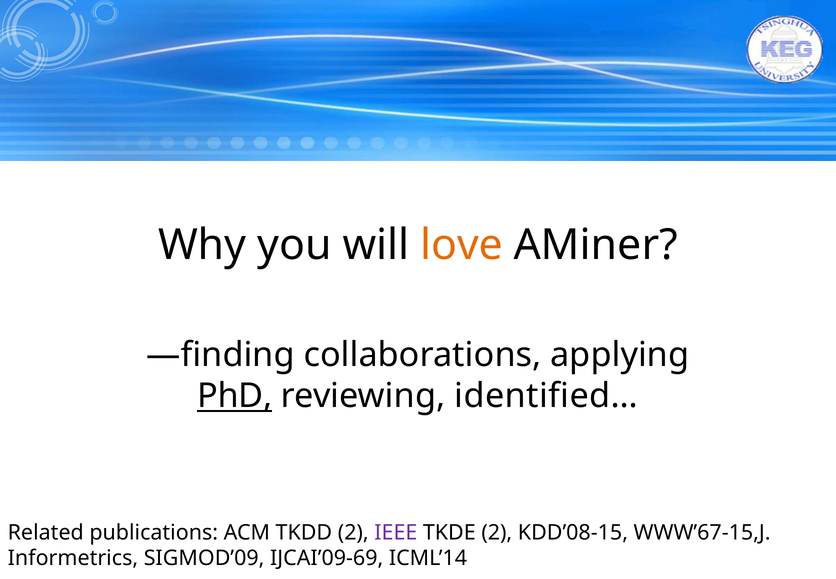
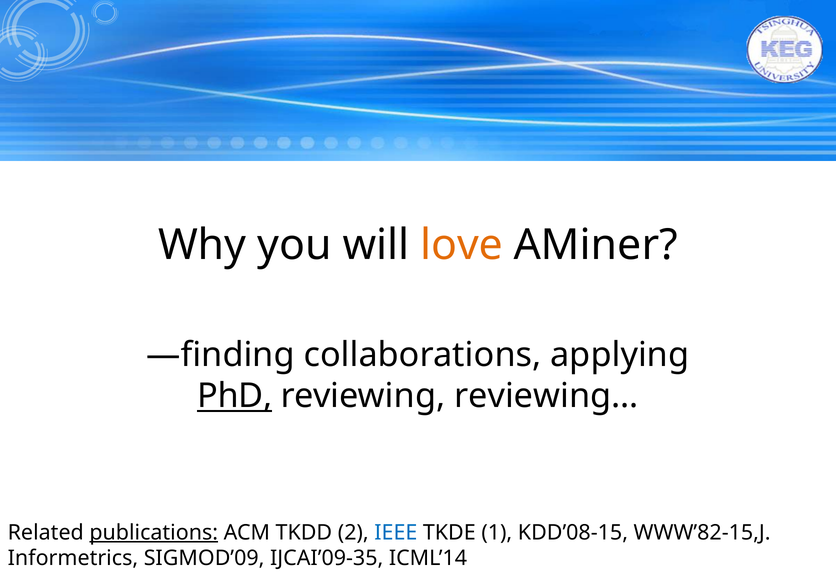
identified…: identified… -> reviewing…
publications underline: none -> present
IEEE colour: purple -> blue
TKDE 2: 2 -> 1
WWW’67-15,J: WWW’67-15,J -> WWW’82-15,J
IJCAI’09-69: IJCAI’09-69 -> IJCAI’09-35
